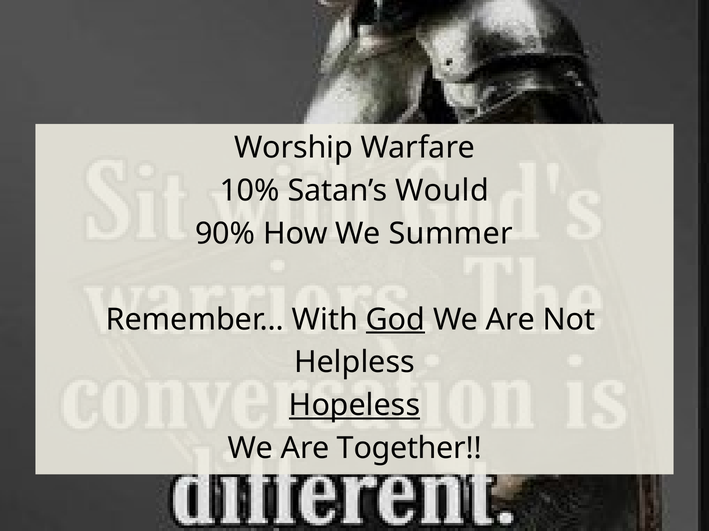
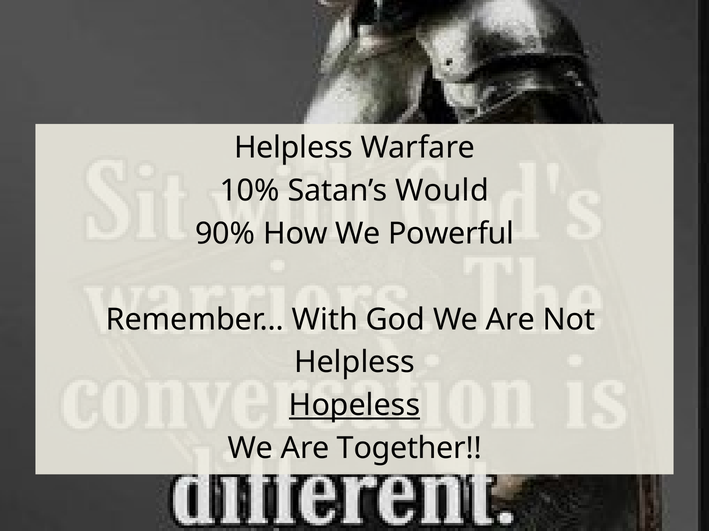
Worship at (293, 148): Worship -> Helpless
Summer: Summer -> Powerful
God underline: present -> none
